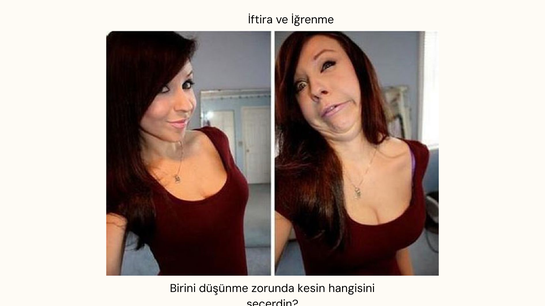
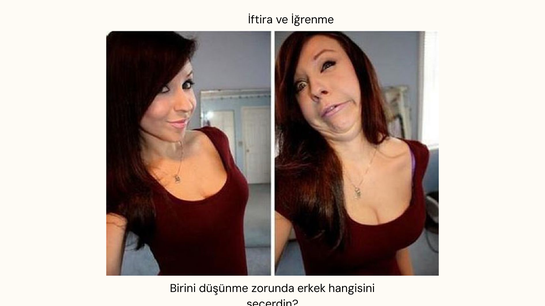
kesin: kesin -> erkek
